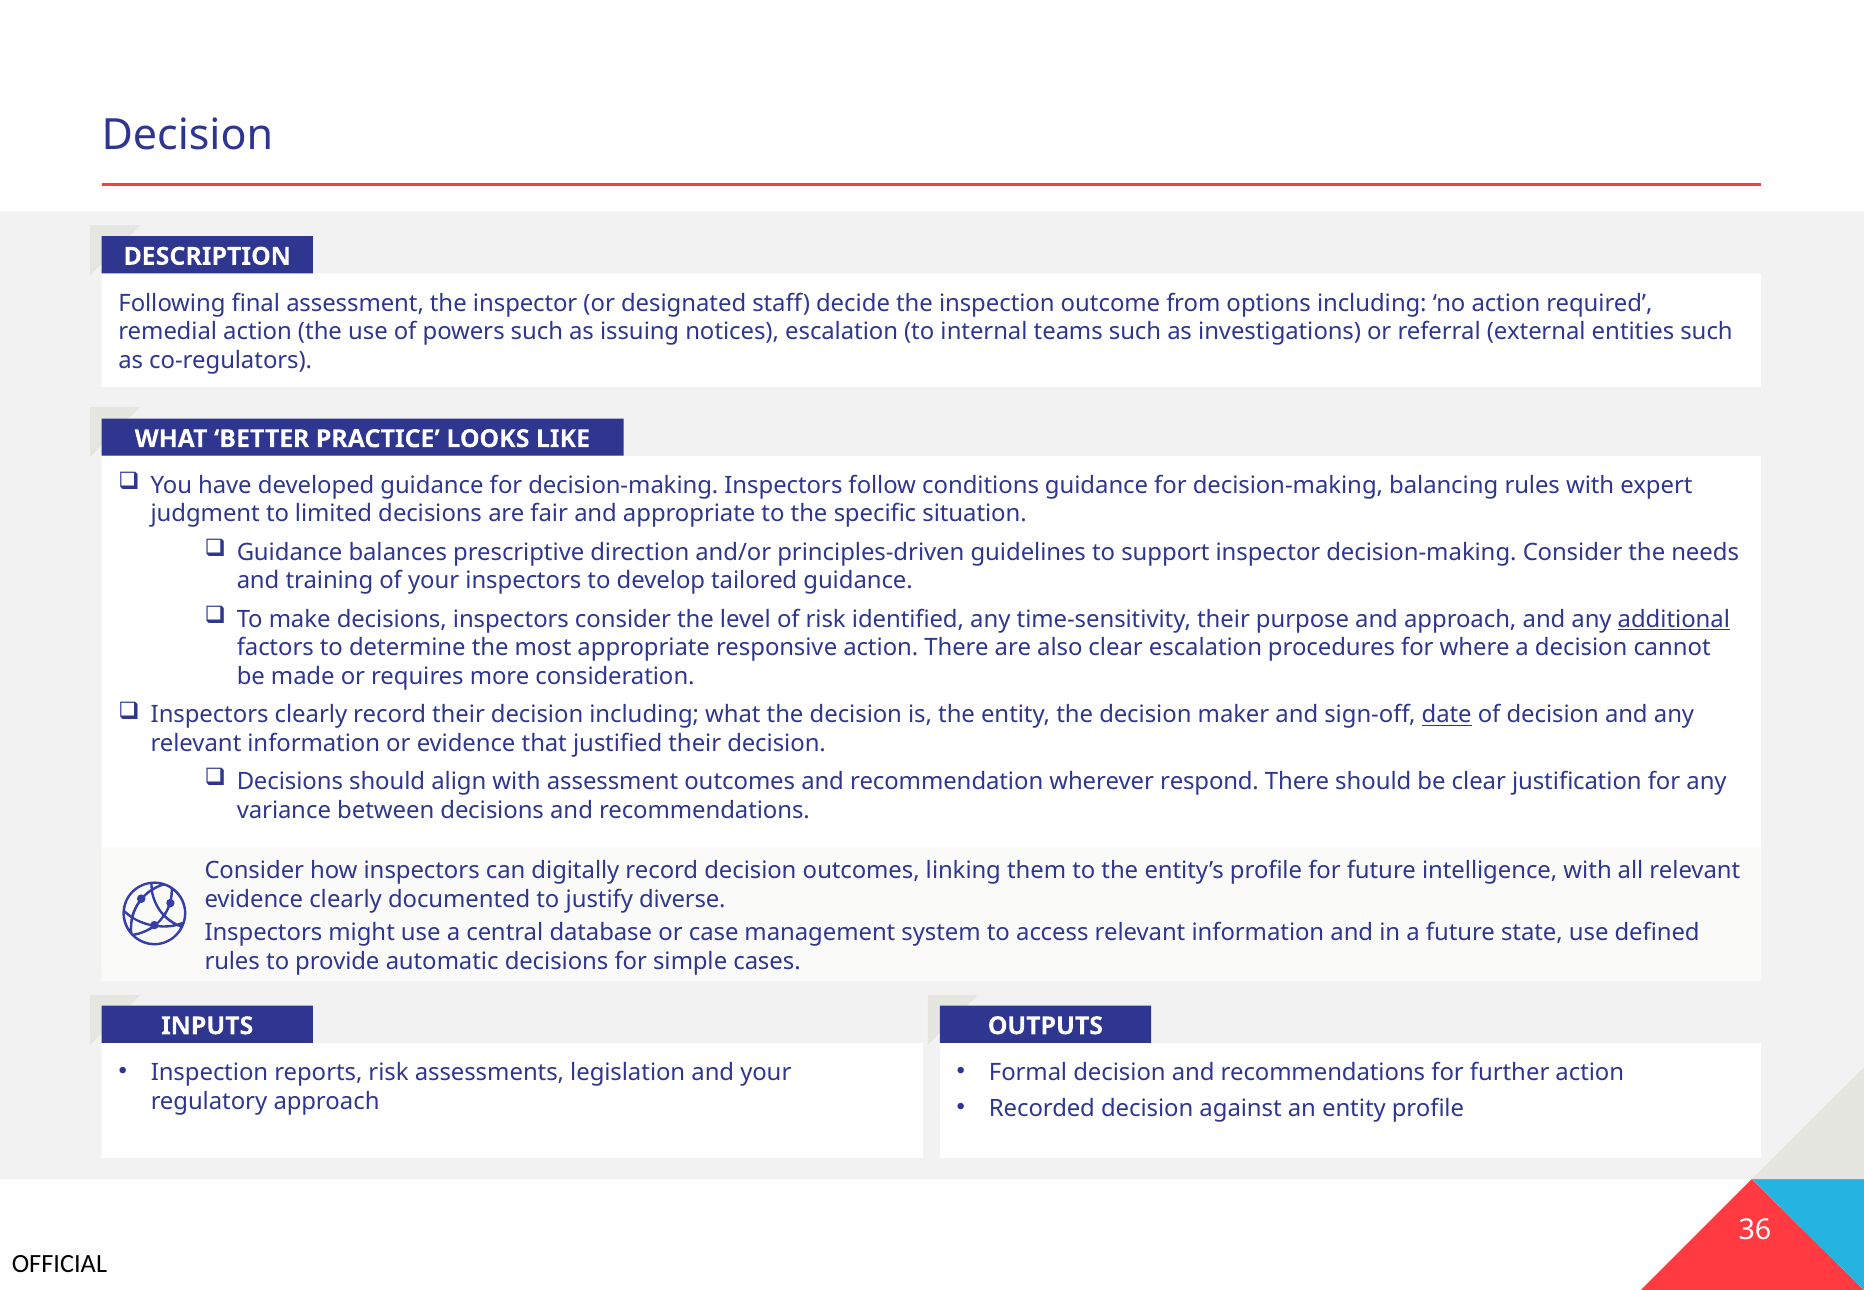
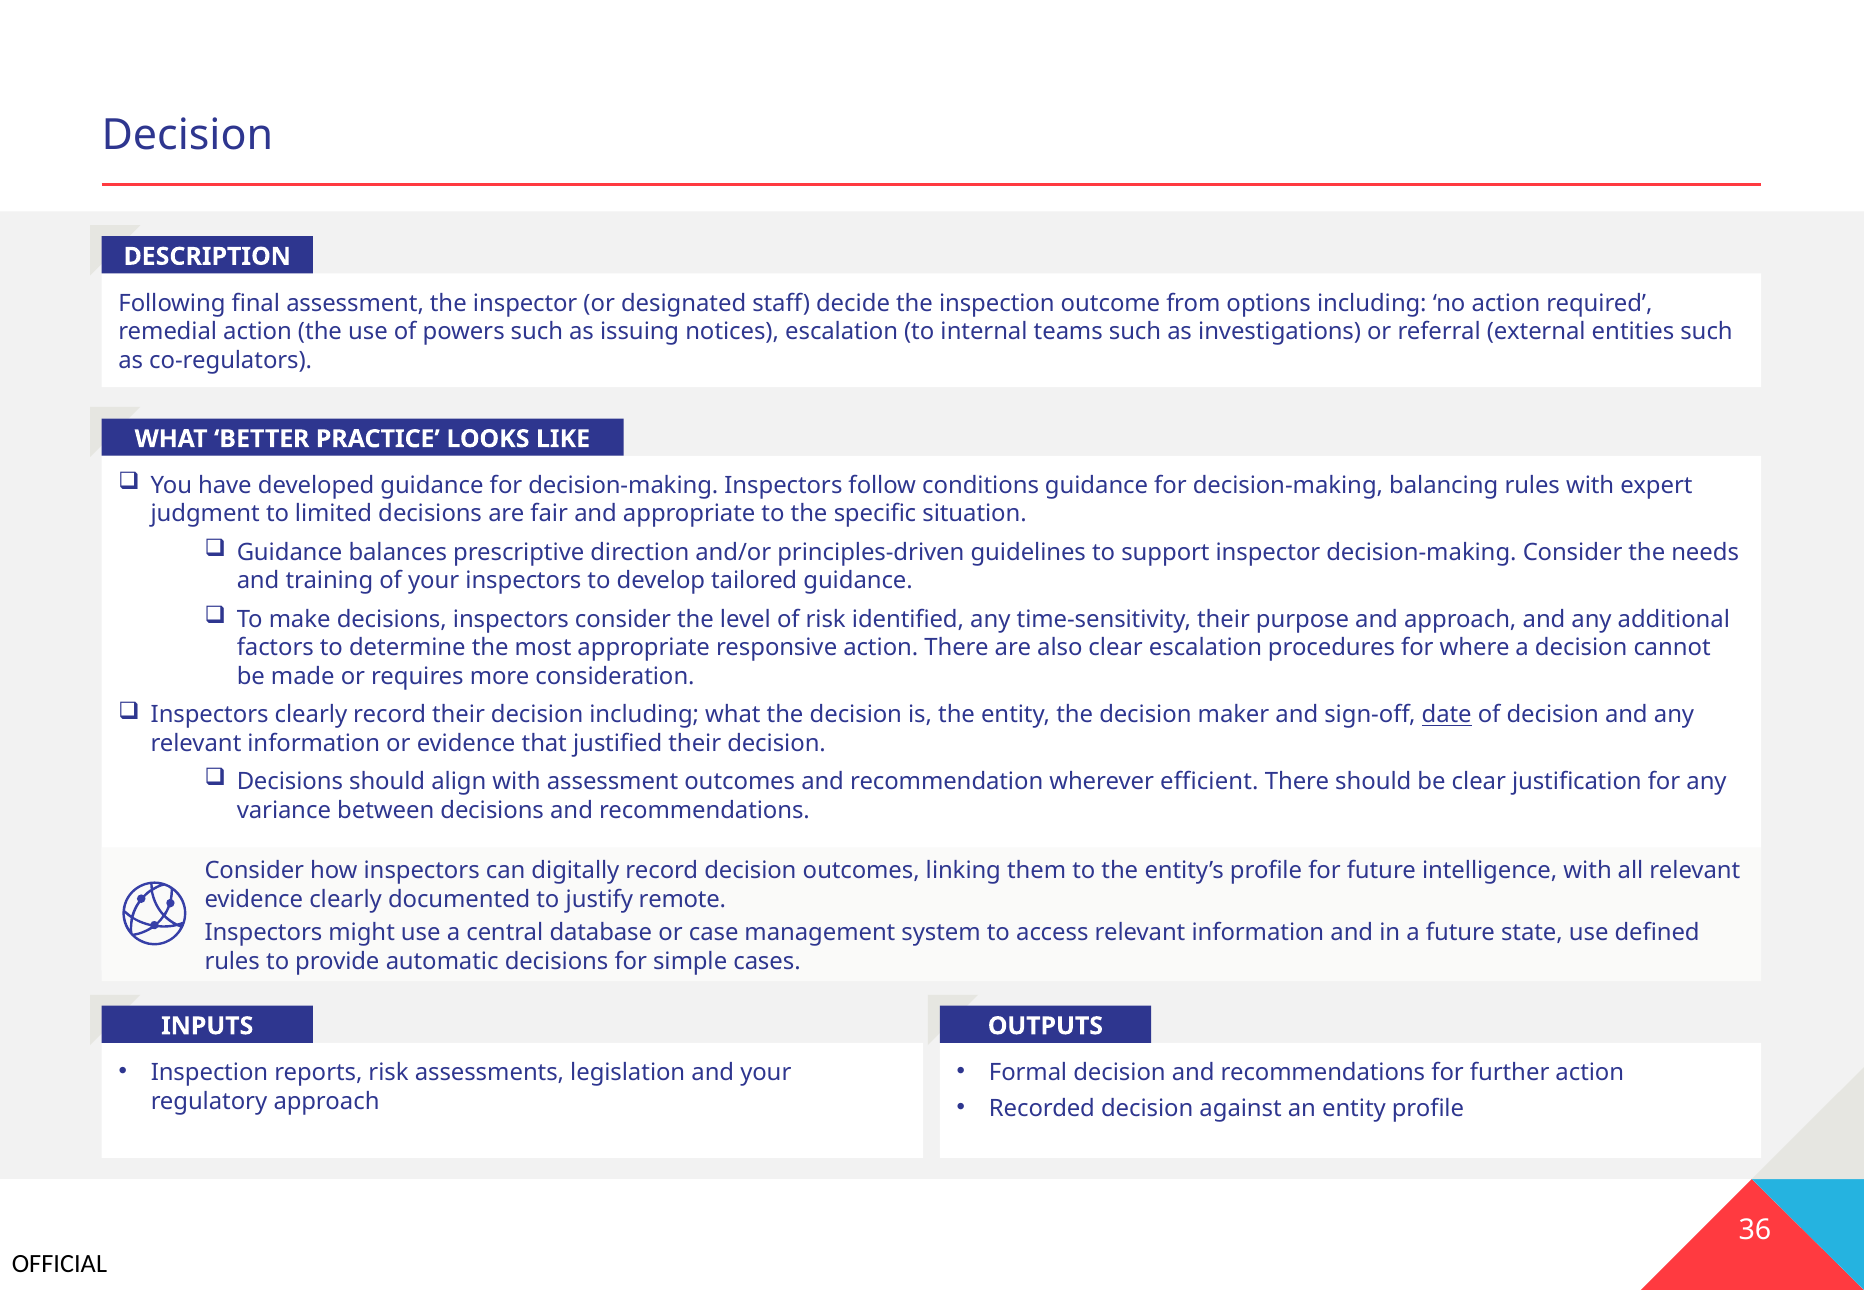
additional underline: present -> none
respond: respond -> efficient
diverse: diverse -> remote
